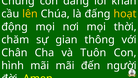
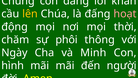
hoạt colour: yellow -> pink
gian: gian -> phôi
Chân: Chân -> Ngày
Tuôn: Tuôn -> Minh
